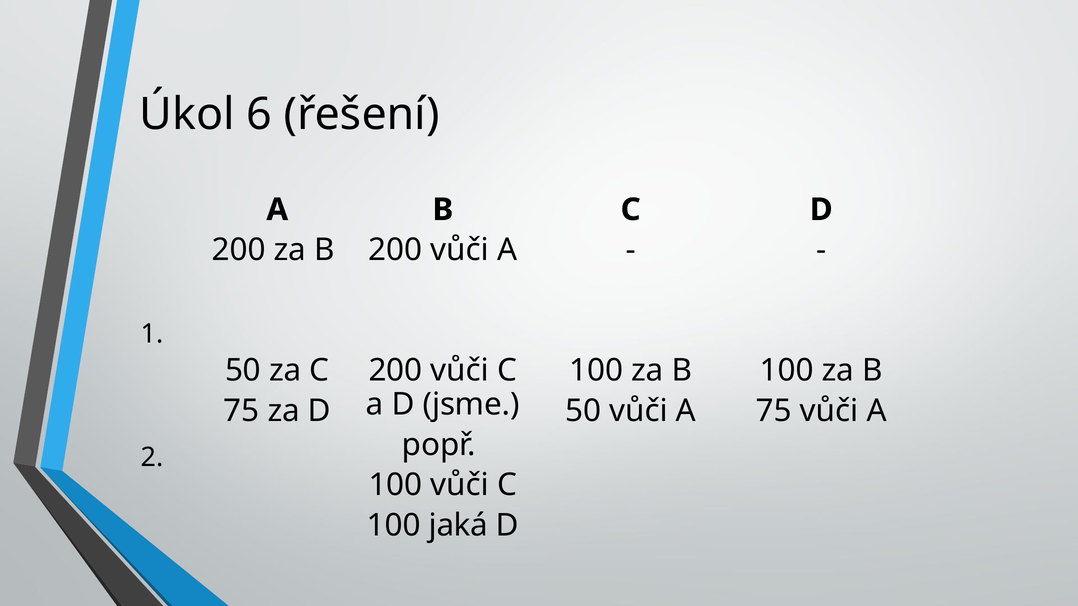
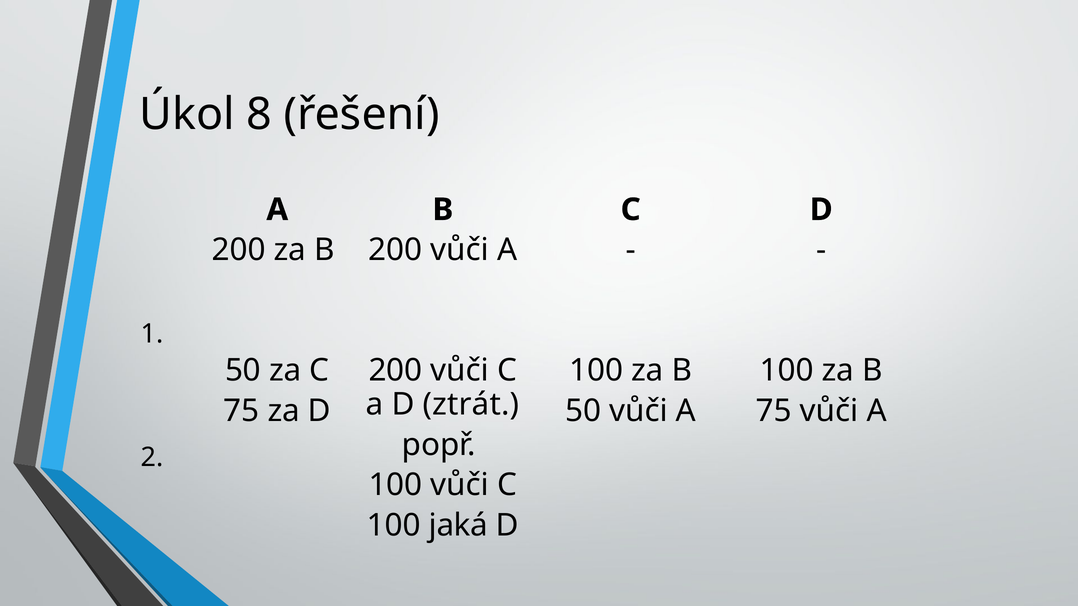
6: 6 -> 8
jsme: jsme -> ztrát
